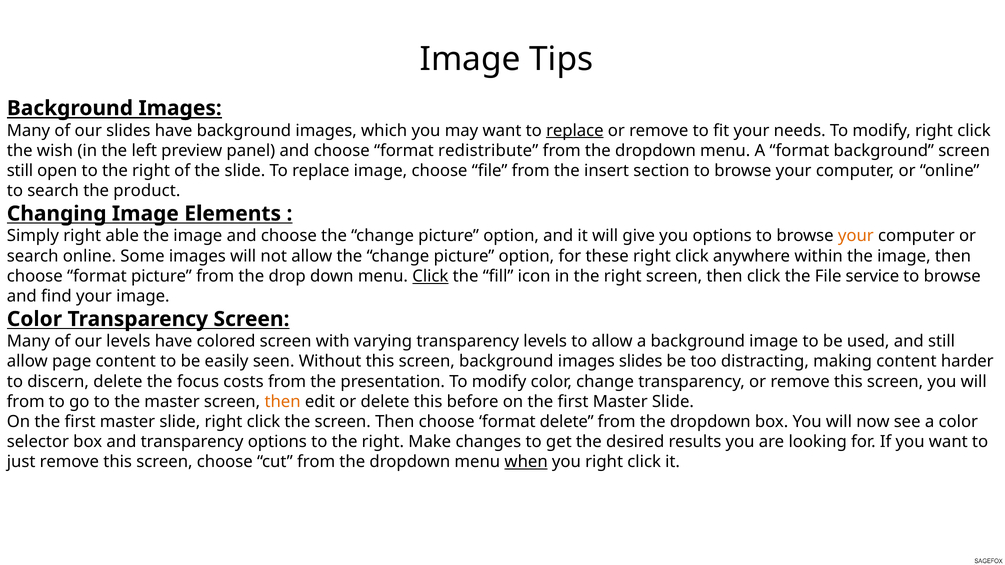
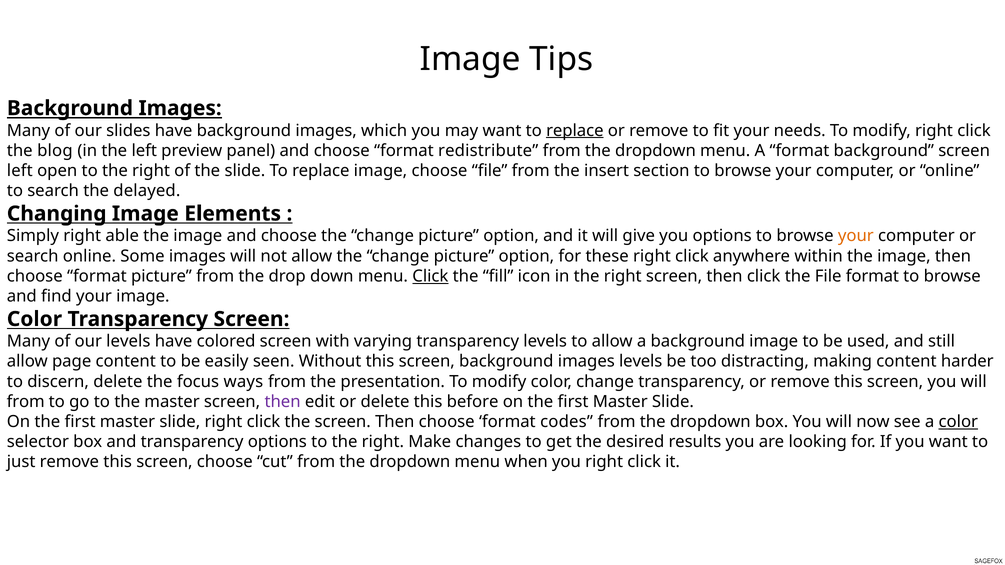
wish: wish -> blog
still at (20, 171): still -> left
product: product -> delayed
File service: service -> format
images slides: slides -> levels
costs: costs -> ways
then at (283, 402) colour: orange -> purple
format delete: delete -> codes
color at (958, 422) underline: none -> present
when underline: present -> none
